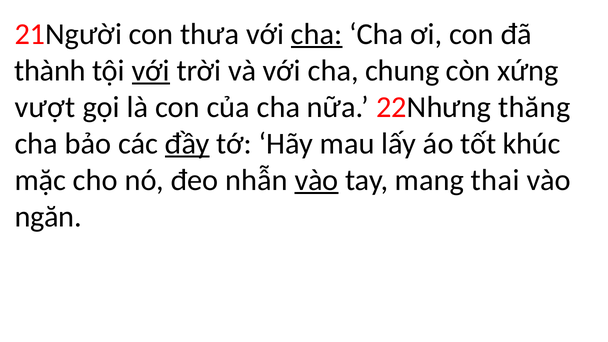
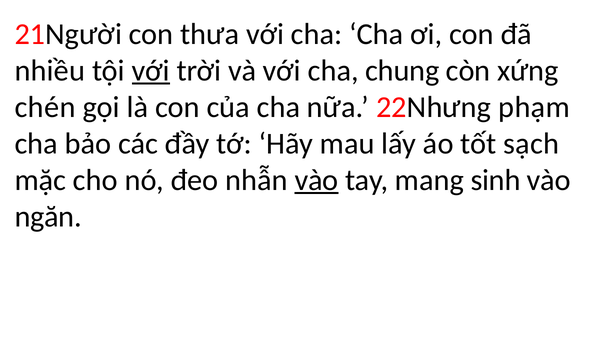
cha at (317, 34) underline: present -> none
thành: thành -> nhiều
vượt: vượt -> chén
thăng: thăng -> phạm
đầy underline: present -> none
khúc: khúc -> sạch
thai: thai -> sinh
